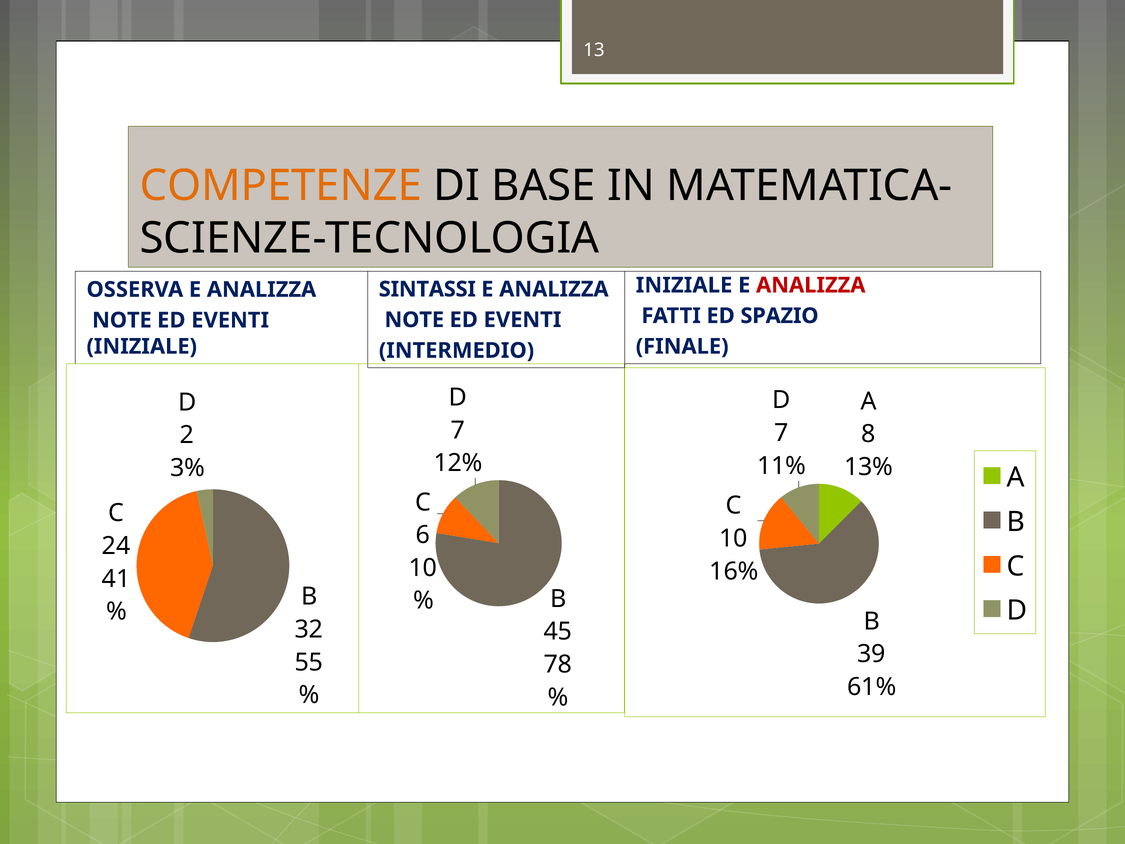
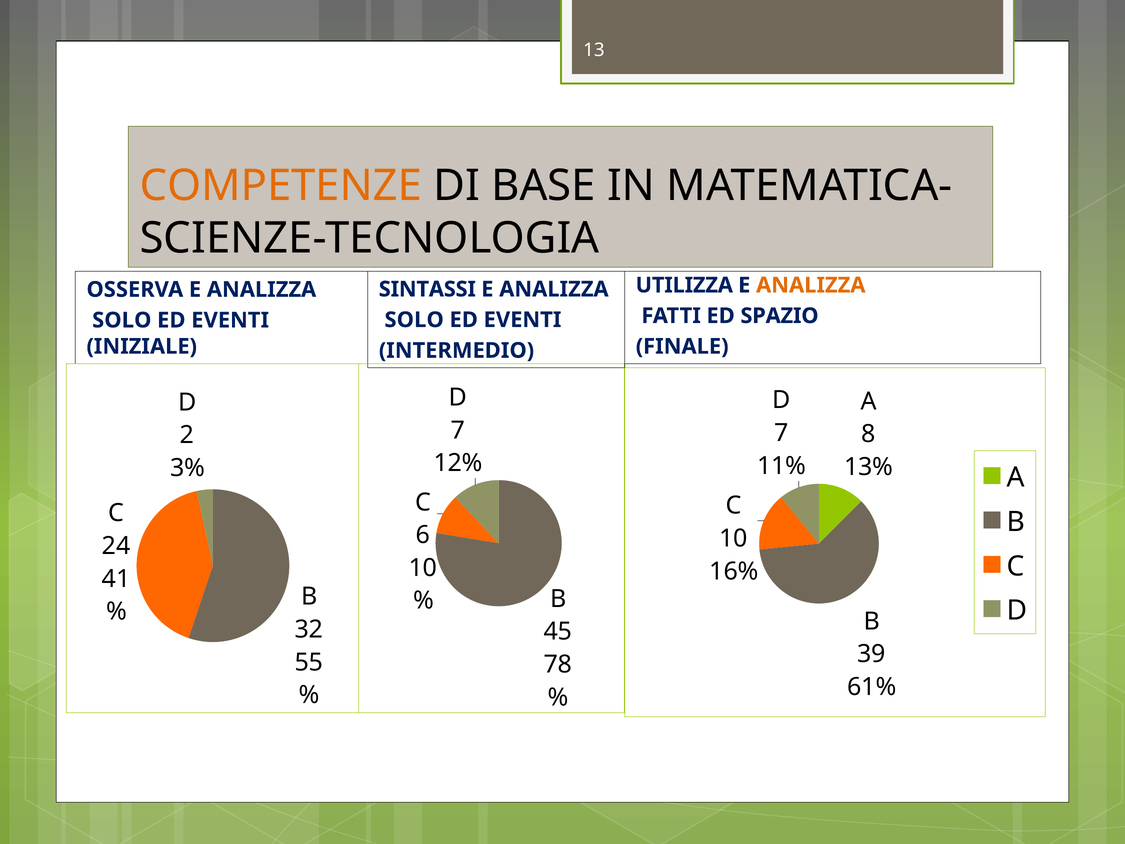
INIZIALE at (684, 285): INIZIALE -> UTILIZZA
ANALIZZA at (811, 285) colour: red -> orange
NOTE at (414, 320): NOTE -> SOLO
NOTE at (122, 320): NOTE -> SOLO
